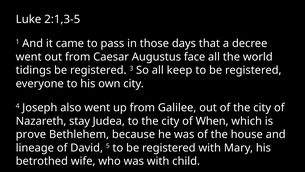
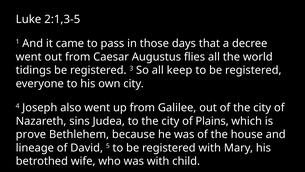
face: face -> flies
stay: stay -> sins
When: When -> Plains
